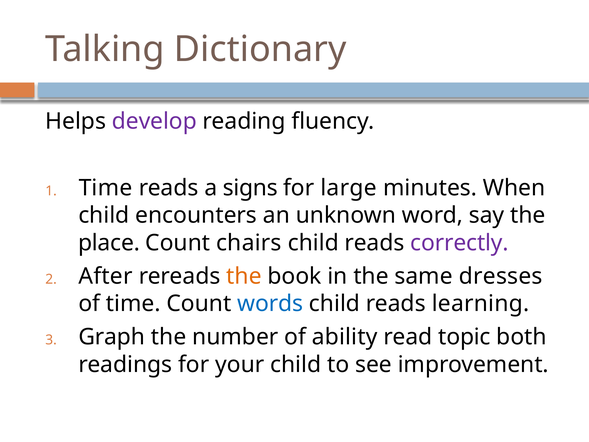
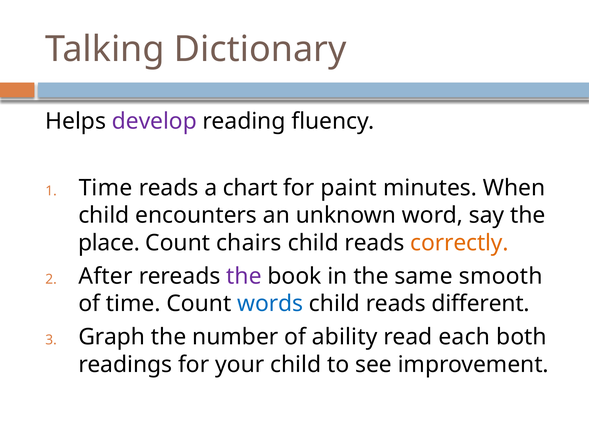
signs: signs -> chart
large: large -> paint
correctly colour: purple -> orange
the at (244, 276) colour: orange -> purple
dresses: dresses -> smooth
learning: learning -> different
topic: topic -> each
